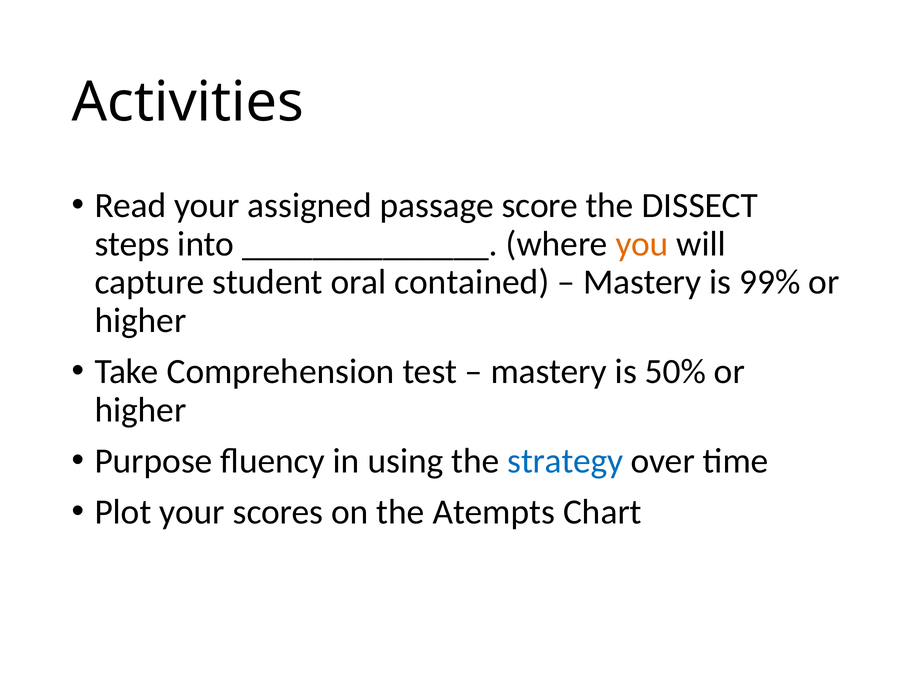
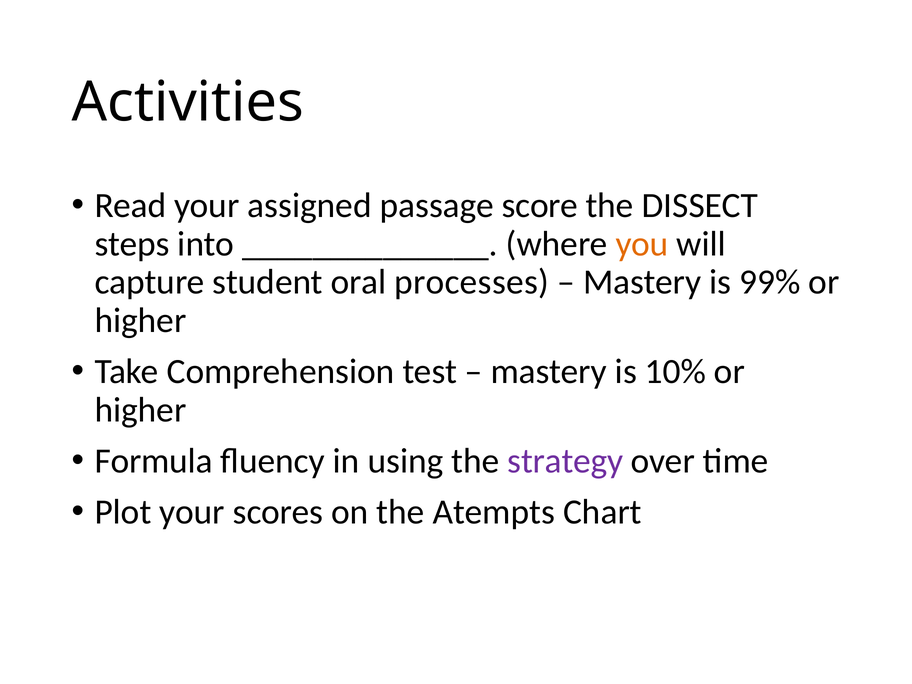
contained: contained -> processes
50%: 50% -> 10%
Purpose: Purpose -> Formula
strategy colour: blue -> purple
